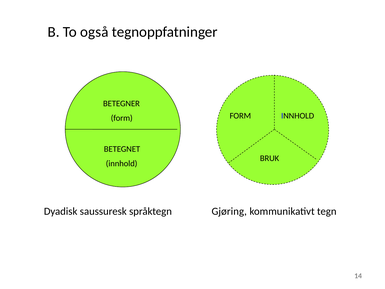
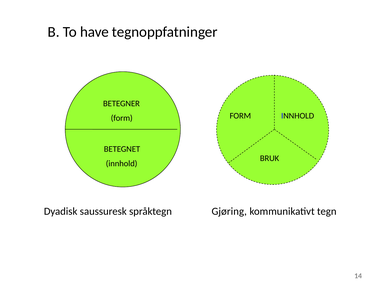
også: også -> have
